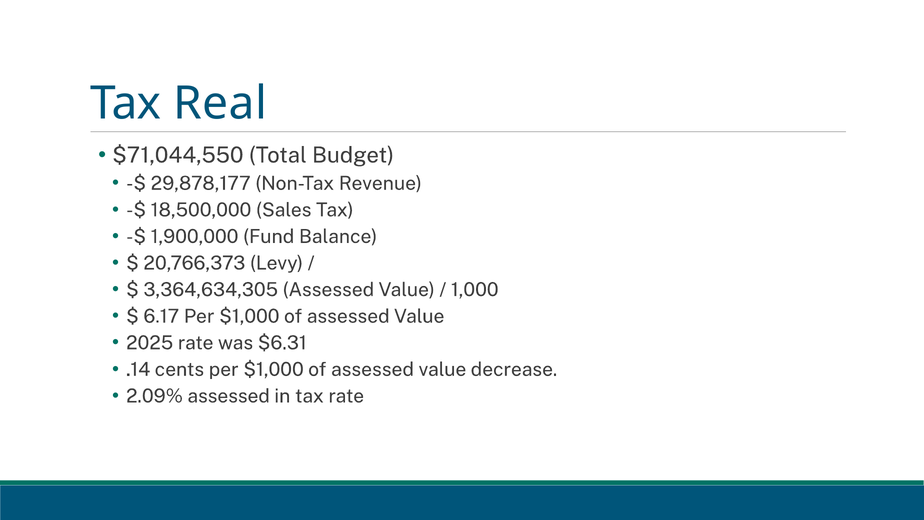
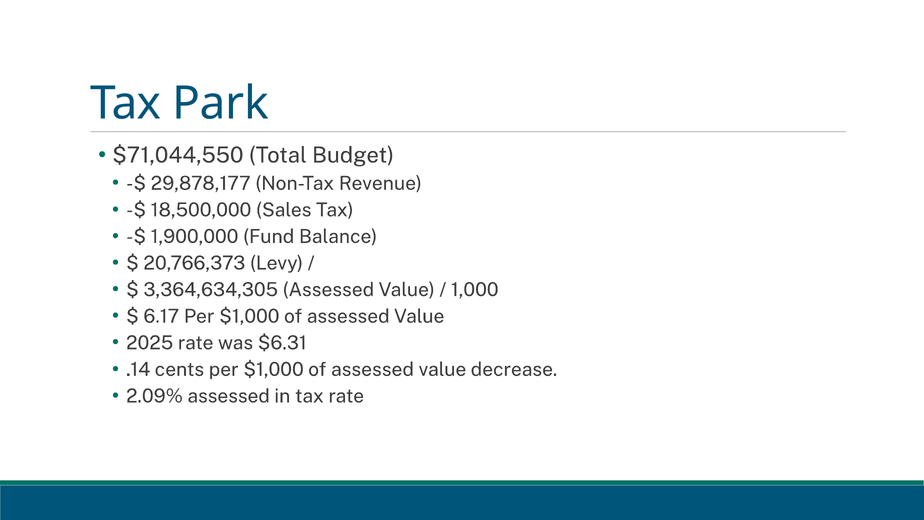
Real: Real -> Park
